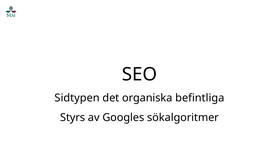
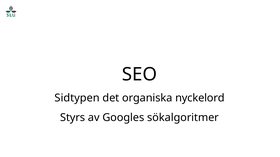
befintliga: befintliga -> nyckelord
